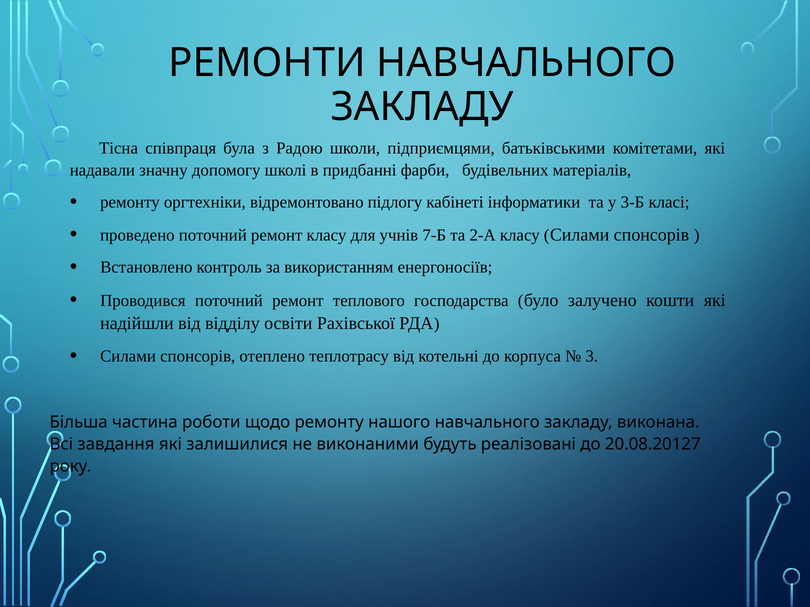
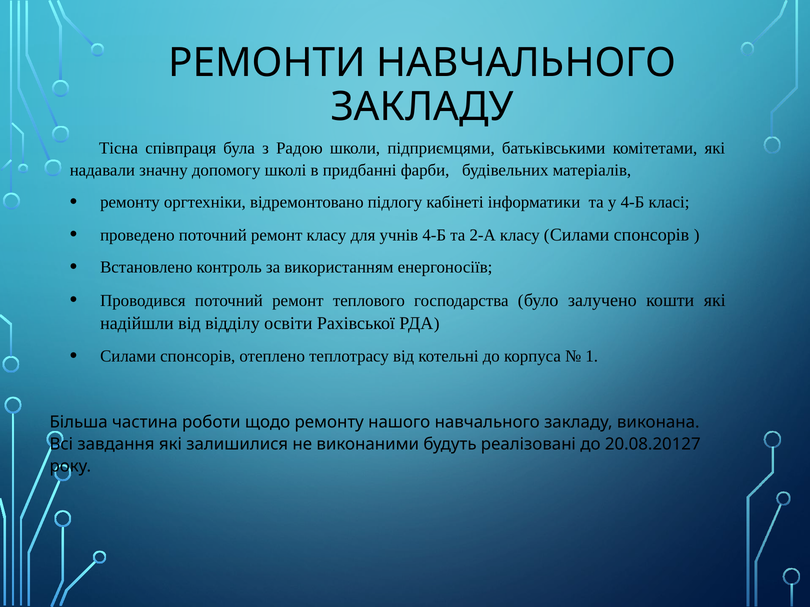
у 3-Б: 3-Б -> 4-Б
учнів 7-Б: 7-Б -> 4-Б
3: 3 -> 1
